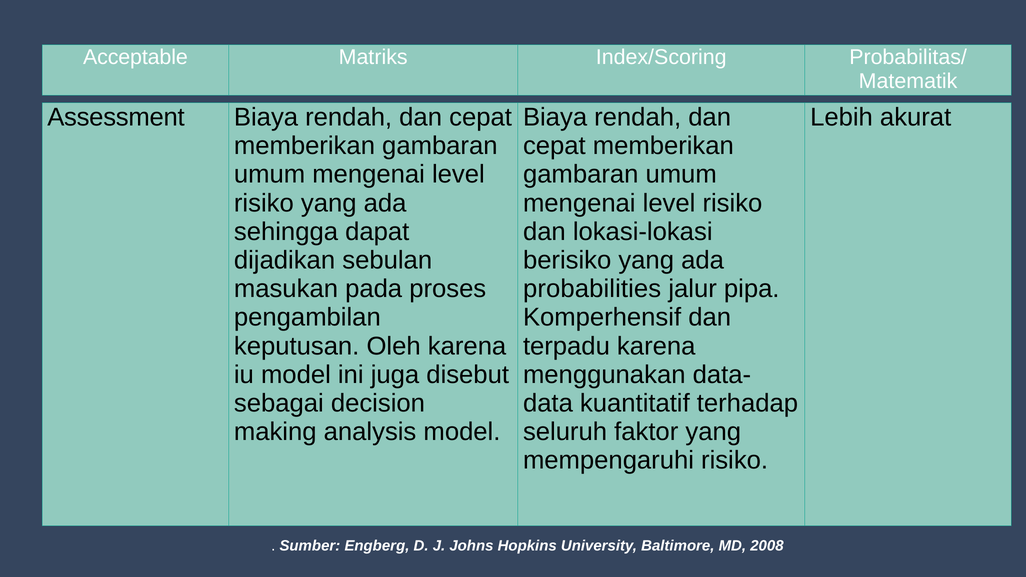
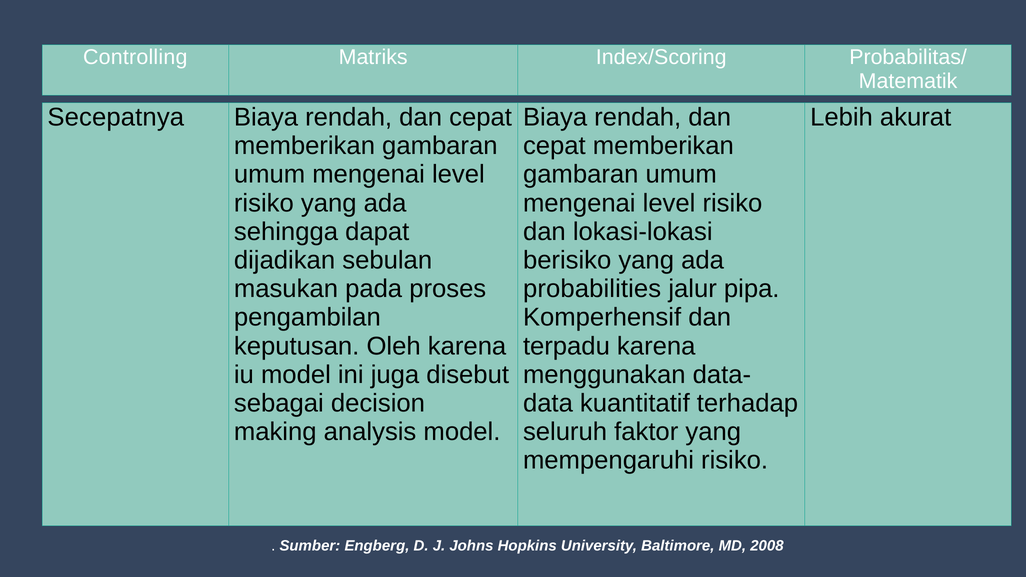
Acceptable: Acceptable -> Controlling
Assessment: Assessment -> Secepatnya
